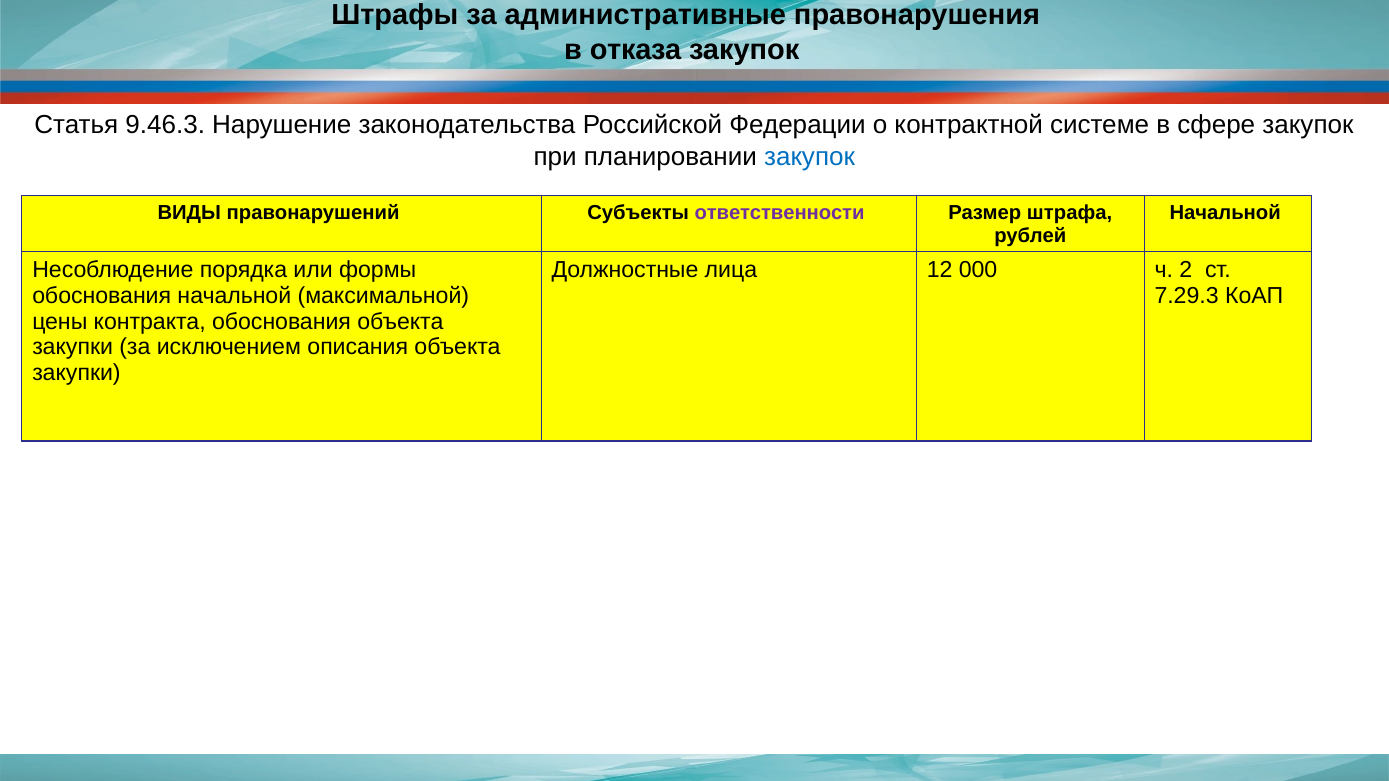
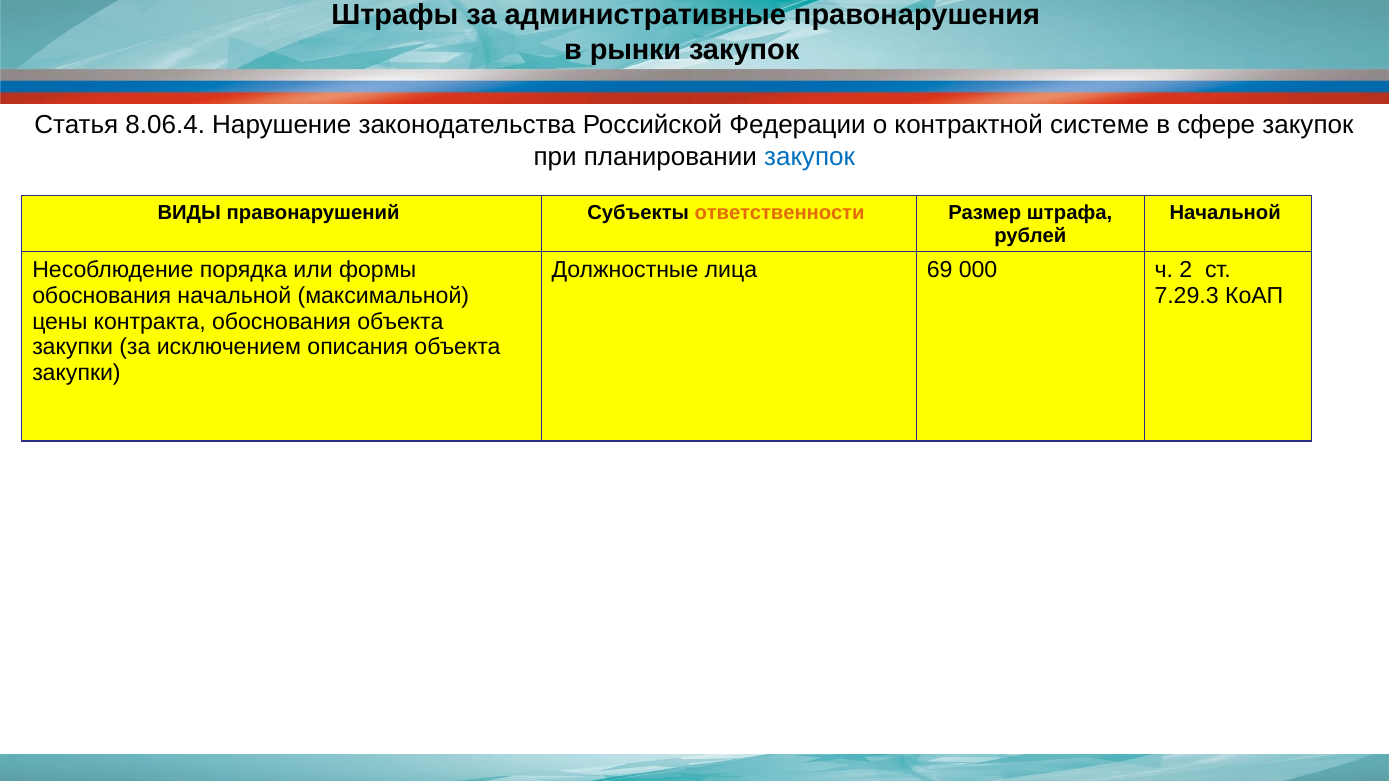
отказа: отказа -> рынки
9.46.3: 9.46.3 -> 8.06.4
ответственности colour: purple -> orange
12: 12 -> 69
